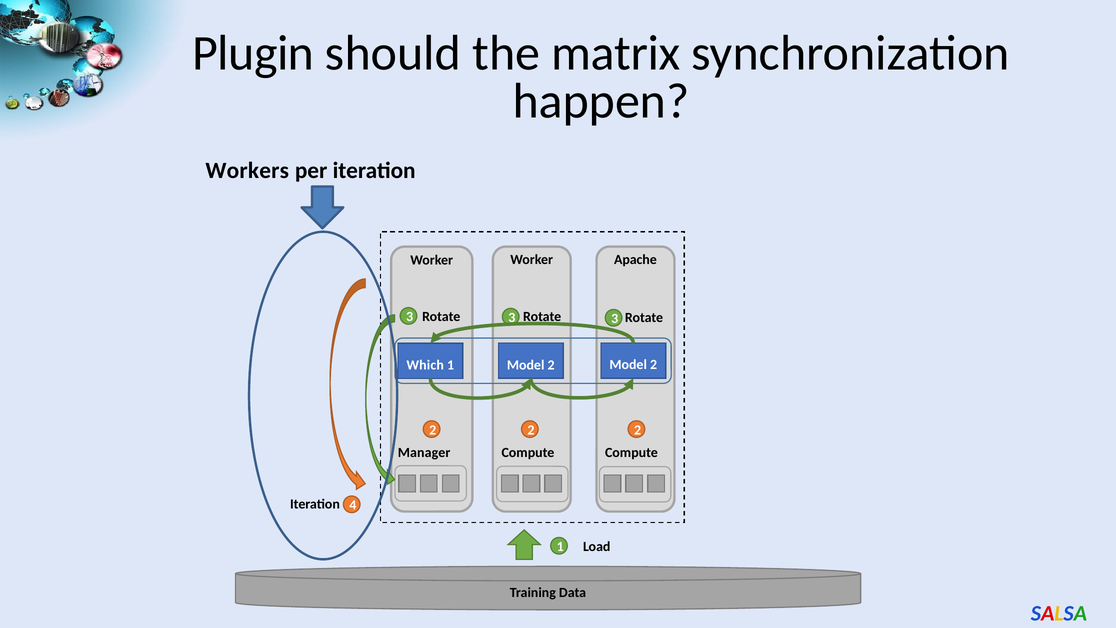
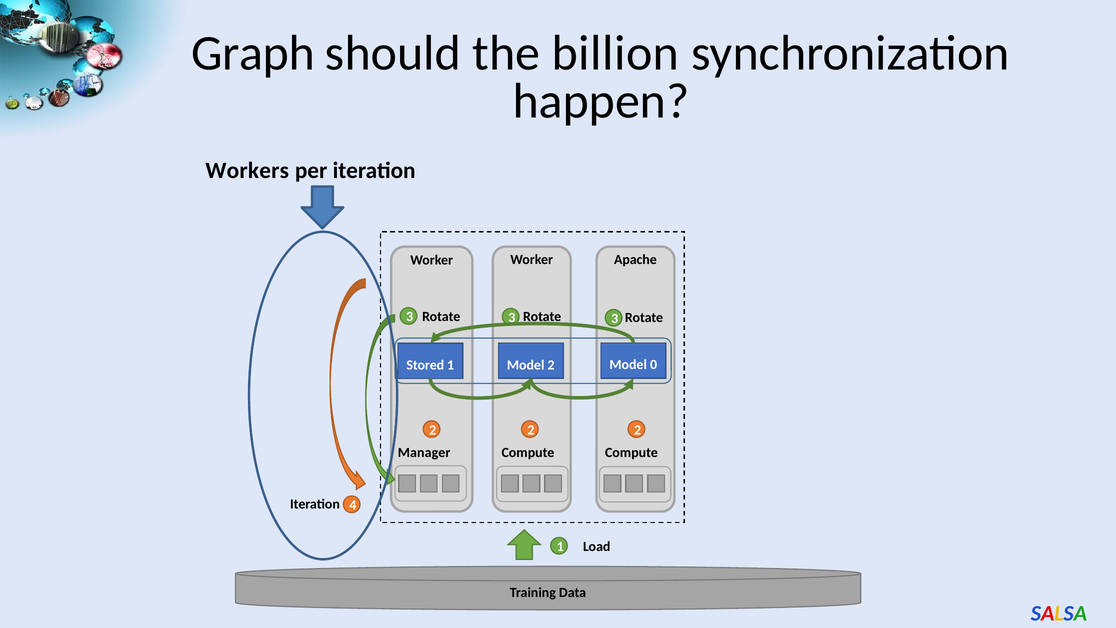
Plugin: Plugin -> Graph
matrix: matrix -> billion
2 at (654, 365): 2 -> 0
Which: Which -> Stored
